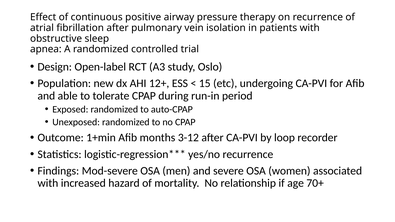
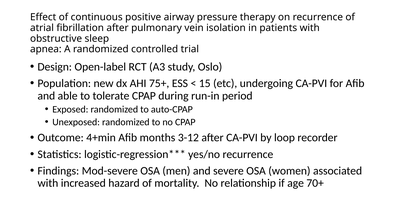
12+: 12+ -> 75+
1+min: 1+min -> 4+min
